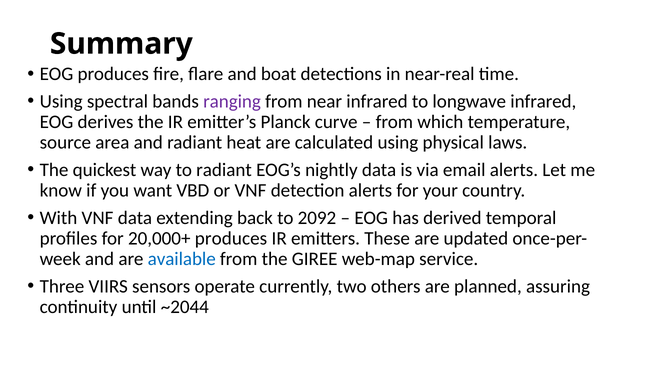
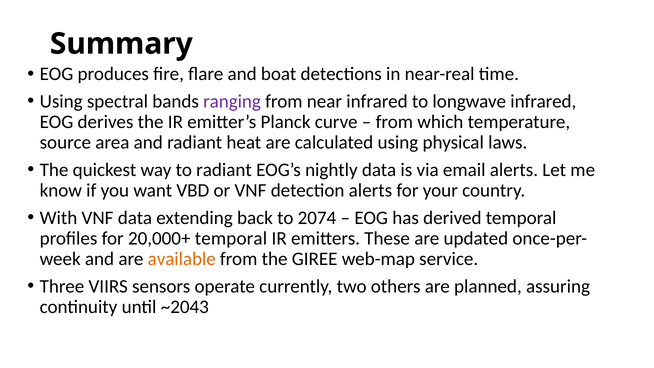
2092: 2092 -> 2074
20,000+ produces: produces -> temporal
available colour: blue -> orange
~2044: ~2044 -> ~2043
